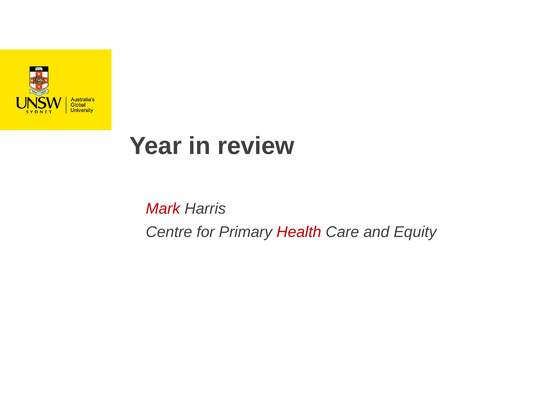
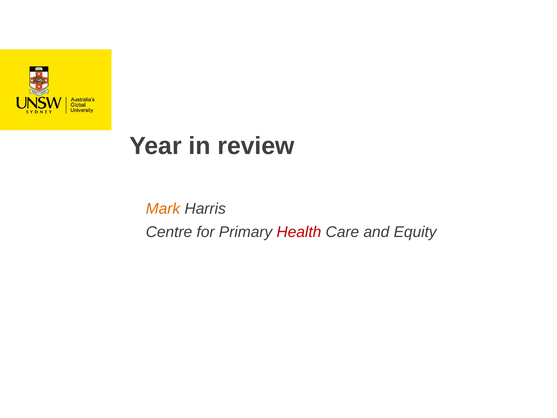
Mark colour: red -> orange
